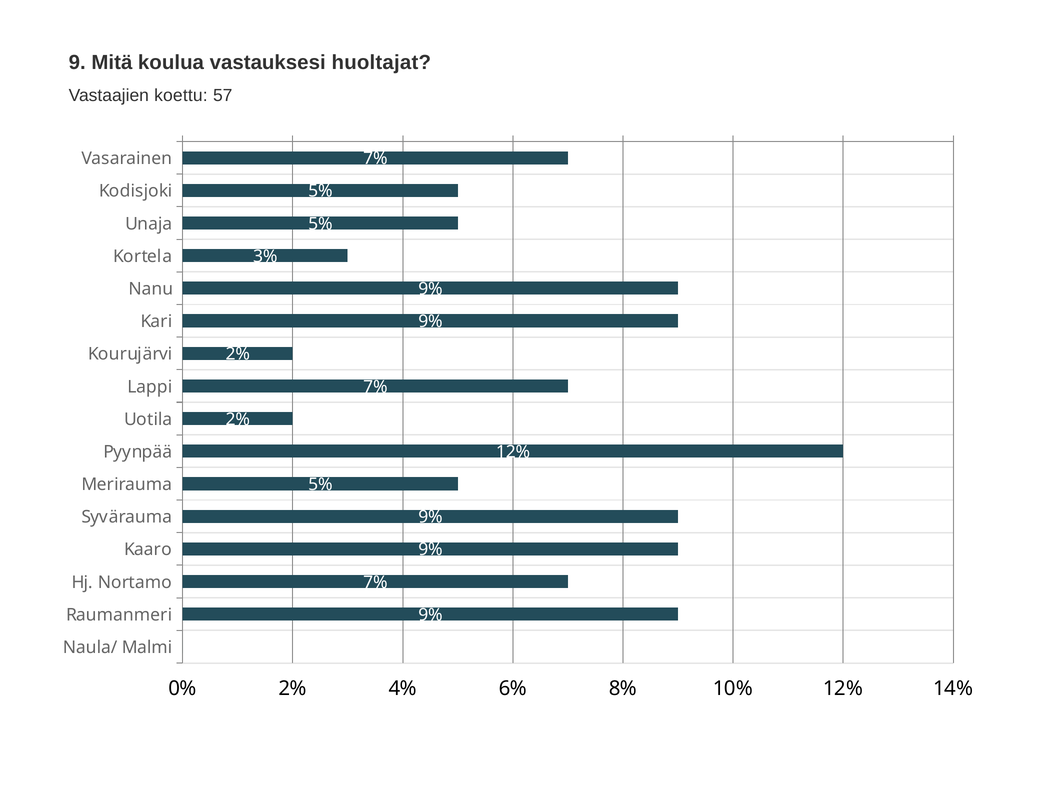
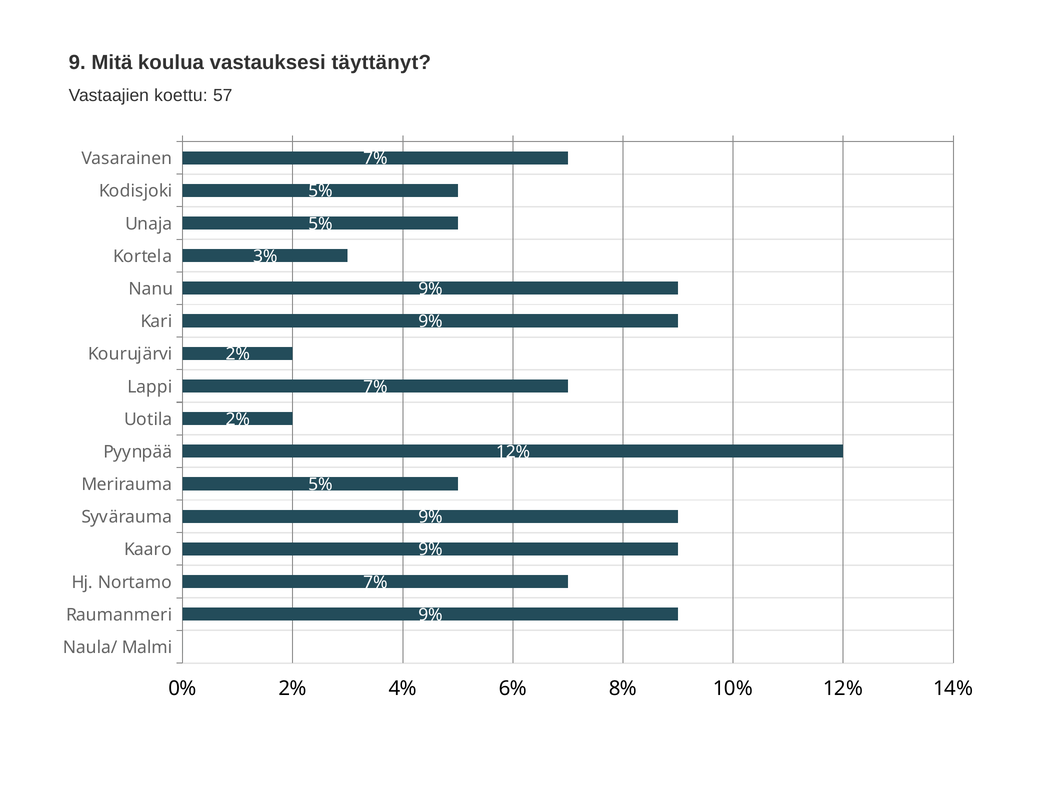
huoltajat: huoltajat -> täyttänyt
